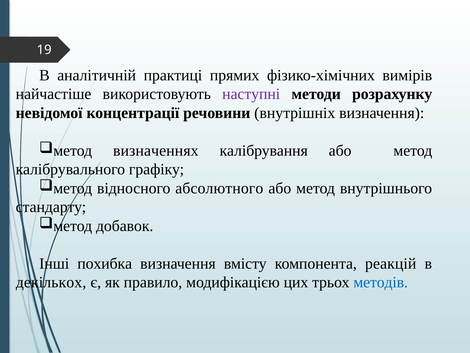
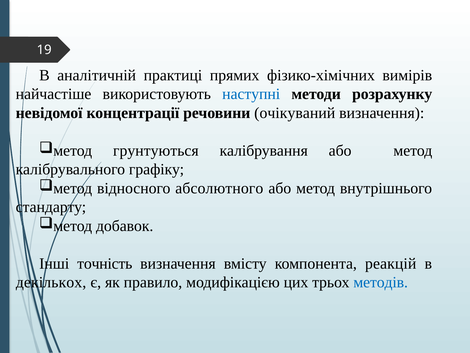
наступні colour: purple -> blue
внутрішніх: внутрішніх -> очікуваний
визначеннях: визначеннях -> грунтуються
похибка: похибка -> точність
